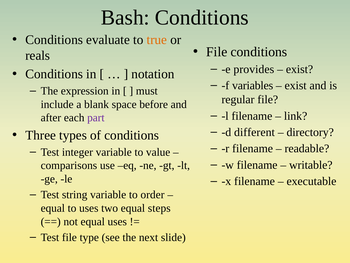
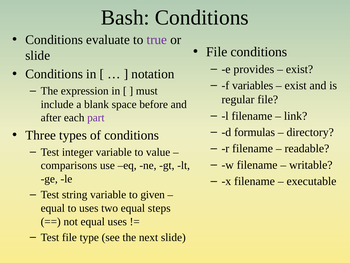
true colour: orange -> purple
reals at (38, 55): reals -> slide
different: different -> formulas
order: order -> given
